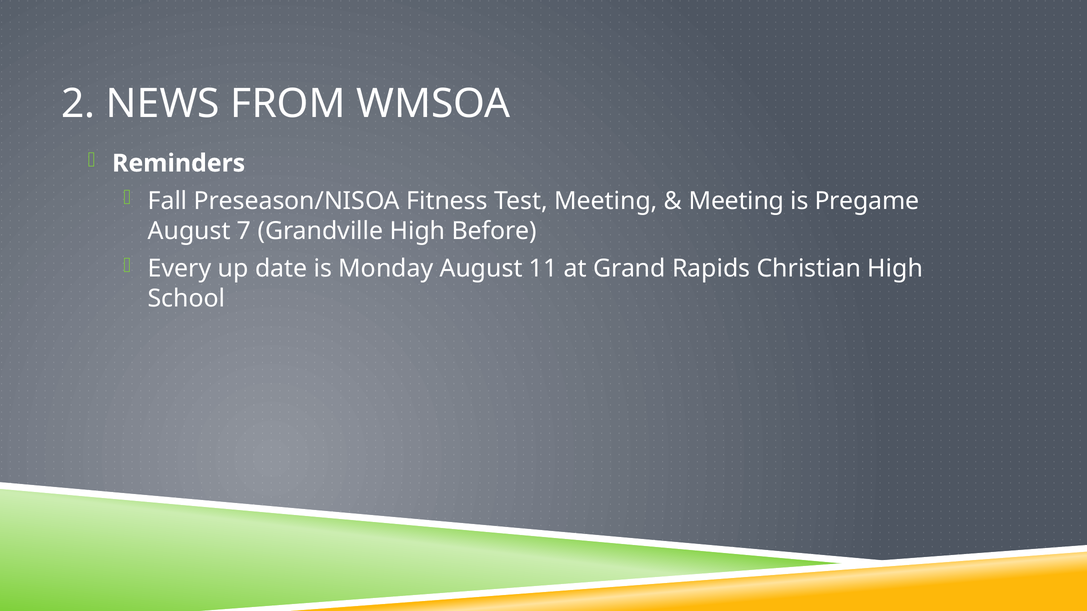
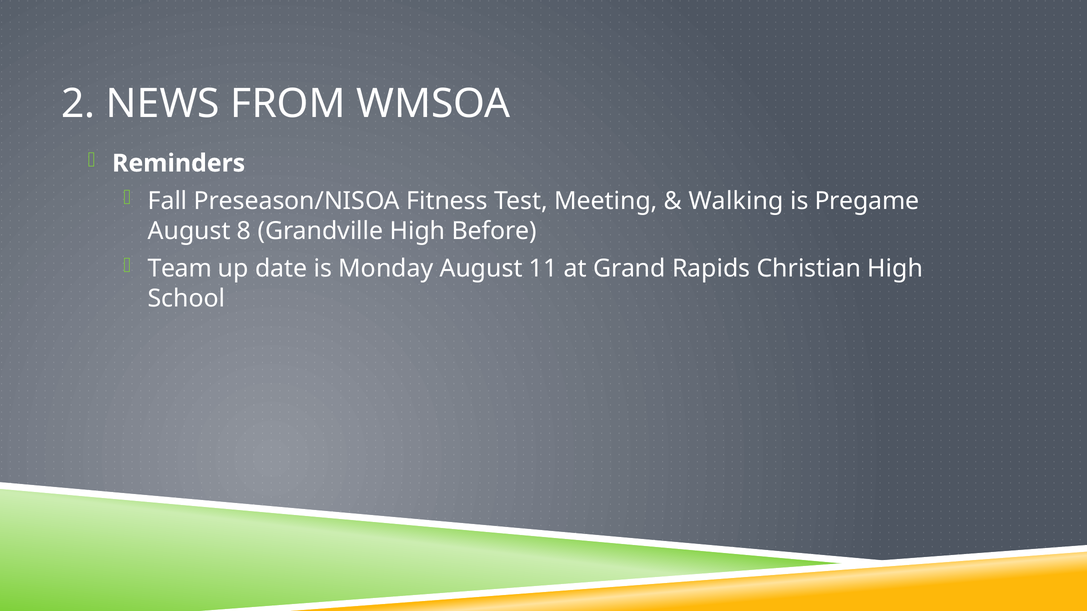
Meeting at (736, 201): Meeting -> Walking
7: 7 -> 8
Every: Every -> Team
